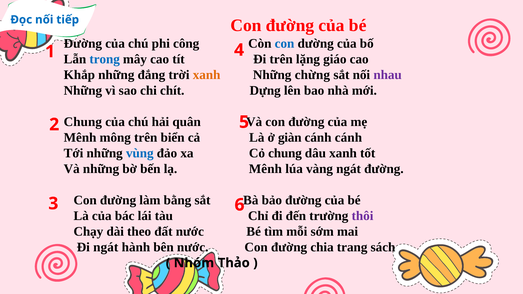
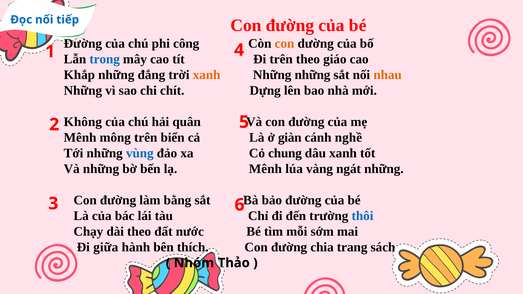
con at (285, 43) colour: blue -> orange
trên lặng: lặng -> theo
Những chừng: chừng -> những
nhau colour: purple -> orange
Chung at (83, 122): Chung -> Không
cánh cánh: cánh -> nghề
ngát đường: đường -> những
thôi colour: purple -> blue
Đi ngát: ngát -> giữa
bên nước: nước -> thích
